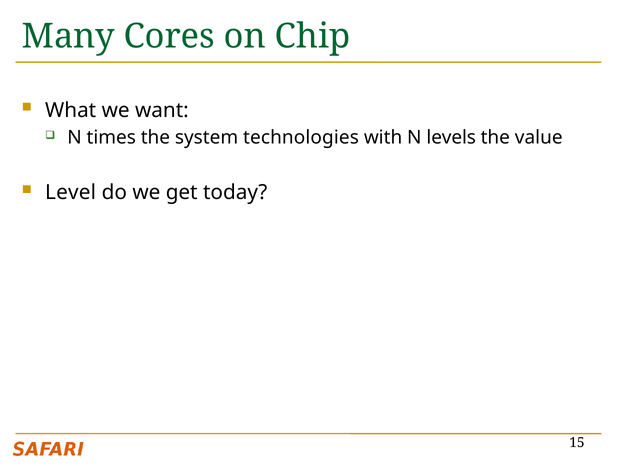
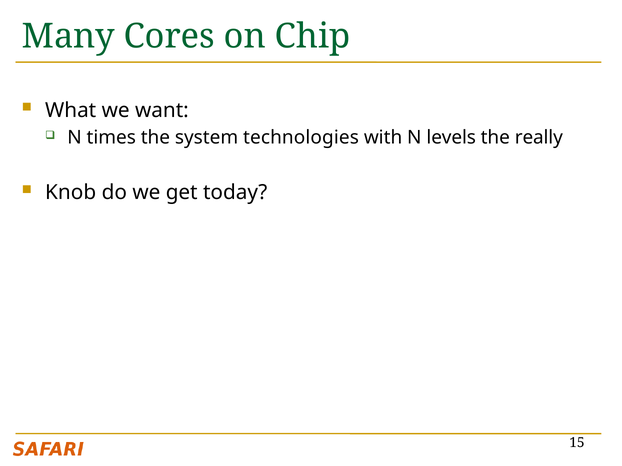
value: value -> really
Level: Level -> Knob
